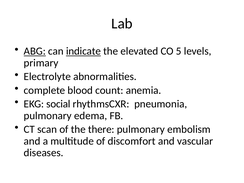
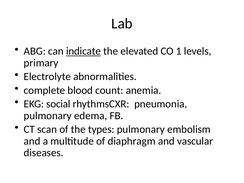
ABG underline: present -> none
5: 5 -> 1
there: there -> types
discomfort: discomfort -> diaphragm
